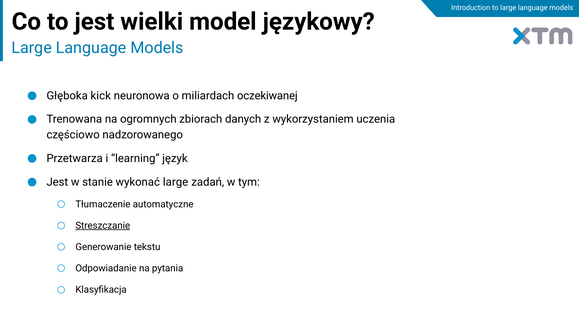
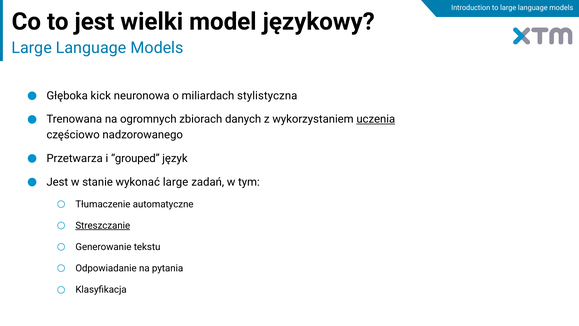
oczekiwanej: oczekiwanej -> stylistyczna
uczenia underline: none -> present
learning: learning -> grouped
